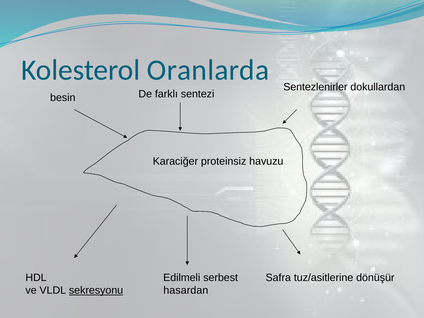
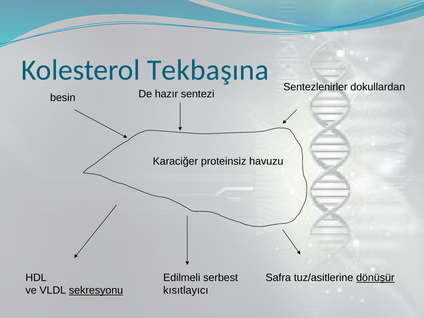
Oranlarda: Oranlarda -> Tekbaşına
farklı: farklı -> hazır
dönüşür underline: none -> present
hasardan: hasardan -> kısıtlayıcı
